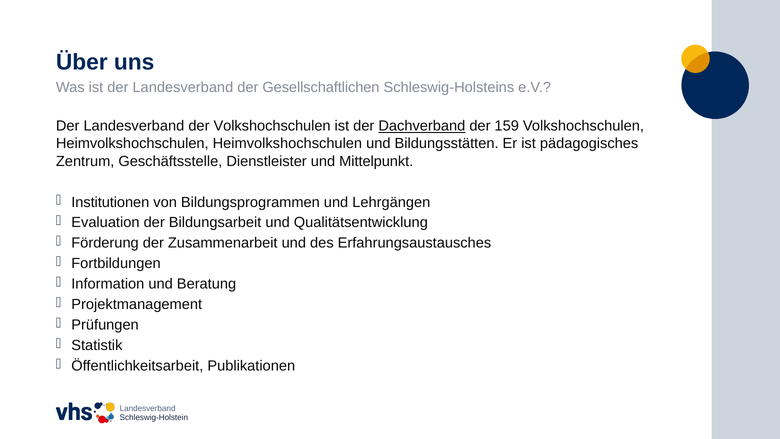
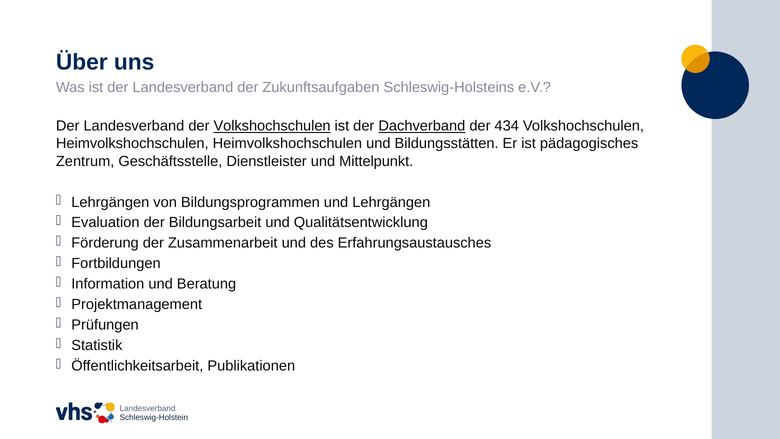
Gesellschaftlichen: Gesellschaftlichen -> Zukunftsaufgaben
Volkshochschulen at (272, 126) underline: none -> present
159: 159 -> 434
Institutionen at (110, 202): Institutionen -> Lehrgängen
